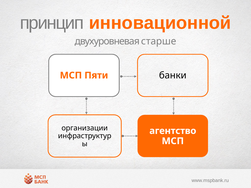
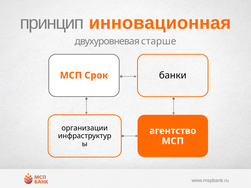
инновационной: инновационной -> инновационная
Пяти: Пяти -> Срок
